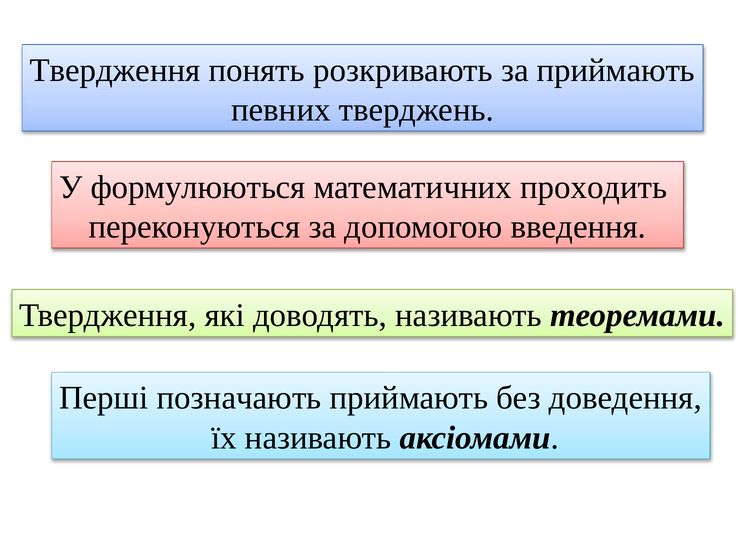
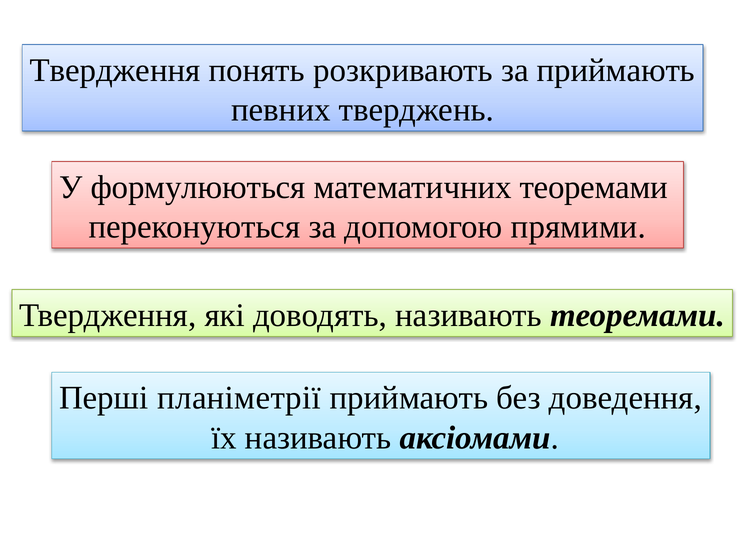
математичних проходить: проходить -> теоремами
введення: введення -> прямими
позначають: позначають -> планіметрії
